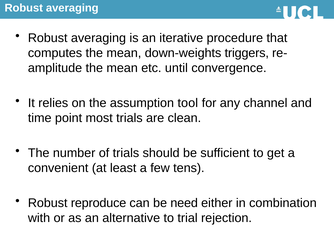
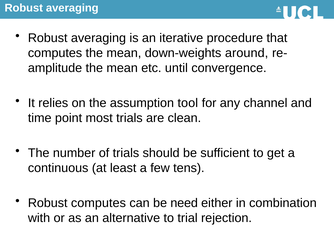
triggers: triggers -> around
convenient: convenient -> continuous
Robust reproduce: reproduce -> computes
